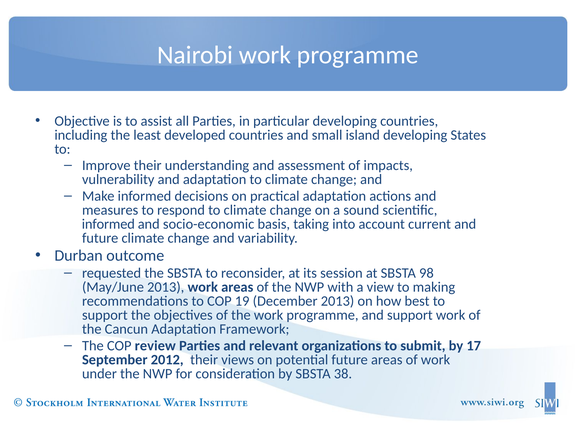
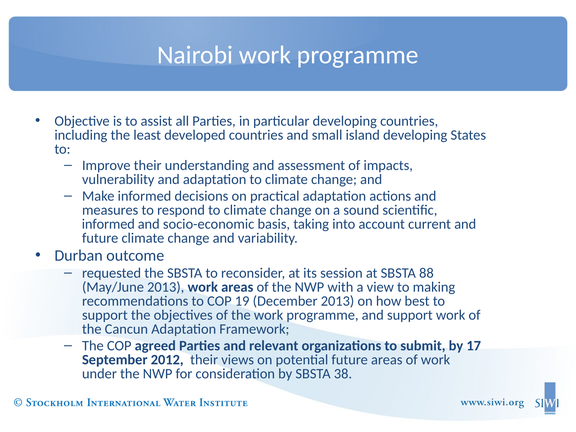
98: 98 -> 88
review: review -> agreed
